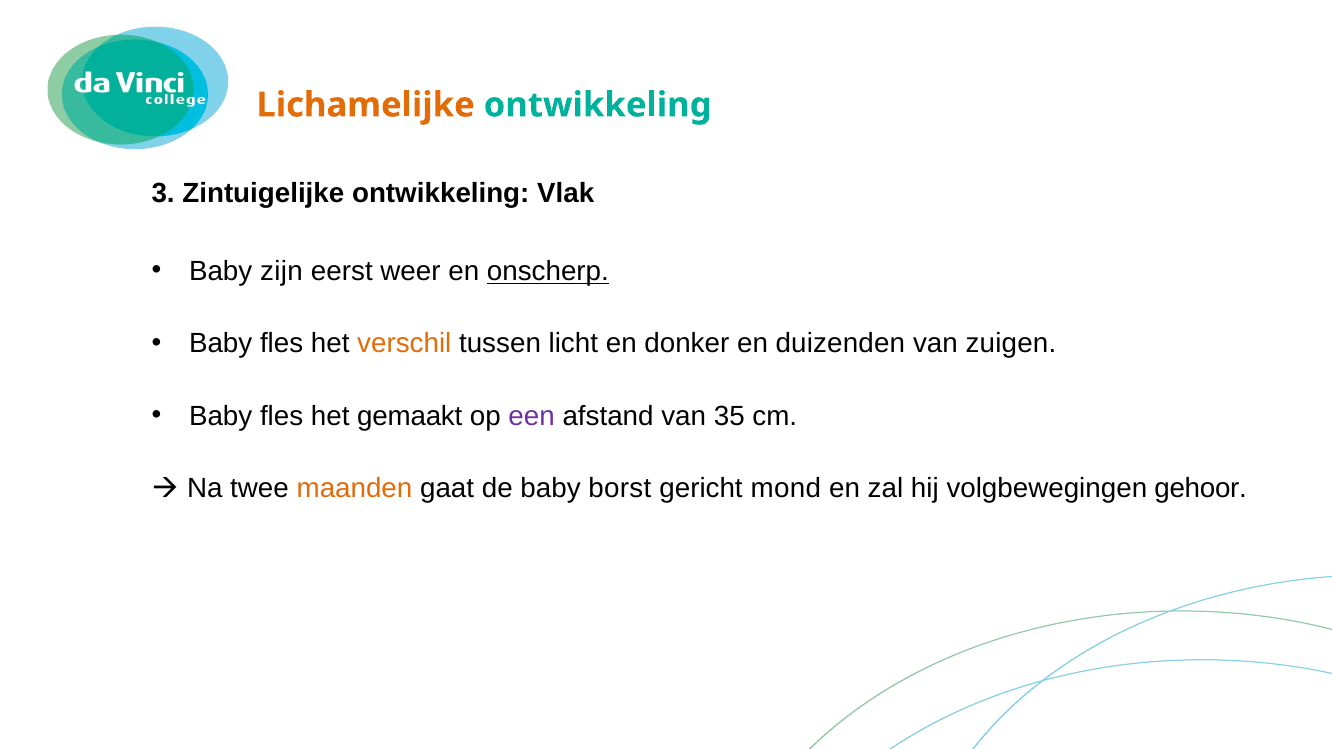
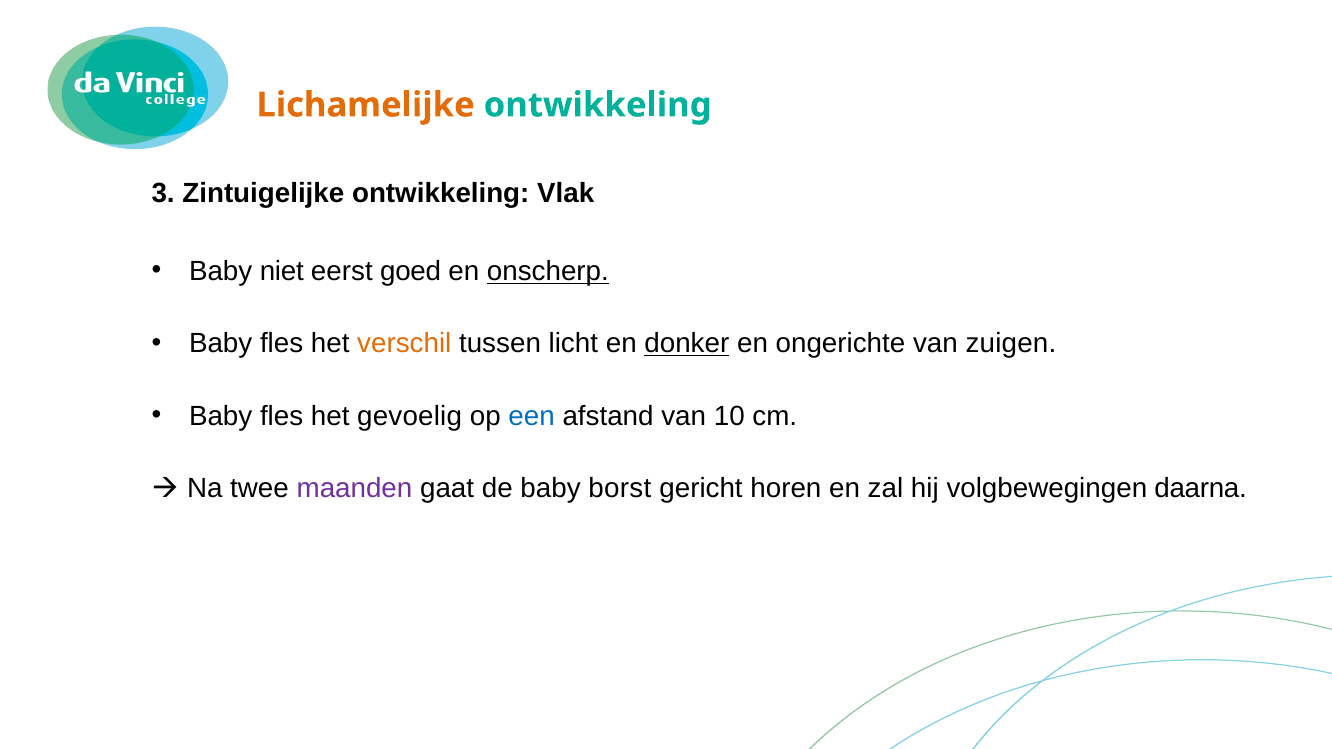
zijn: zijn -> niet
weer: weer -> goed
donker underline: none -> present
duizenden: duizenden -> ongerichte
gemaakt: gemaakt -> gevoelig
een colour: purple -> blue
35: 35 -> 10
maanden colour: orange -> purple
mond: mond -> horen
gehoor: gehoor -> daarna
